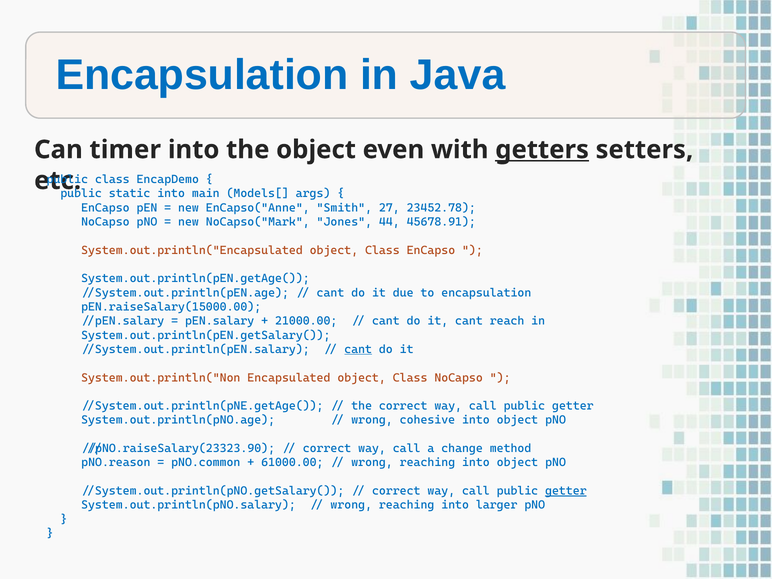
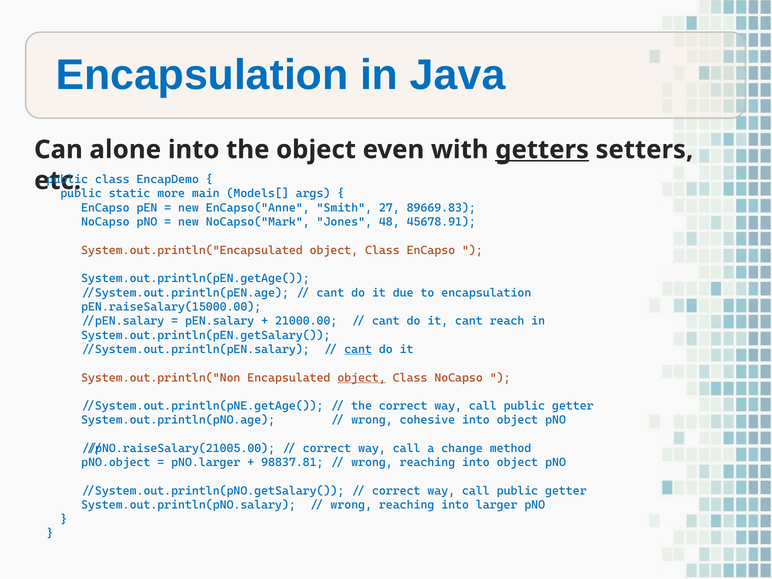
timer: timer -> alone
static into: into -> more
23452.78: 23452.78 -> 89669.83
44: 44 -> 48
object at (362, 378) underline: none -> present
//pNO.raiseSalary(23323.90: //pNO.raiseSalary(23323.90 -> //pNO.raiseSalary(21005.00
pNO.reason: pNO.reason -> pNO.object
pNO.common: pNO.common -> pNO.larger
61000.00: 61000.00 -> 98837.81
getter at (566, 491) underline: present -> none
